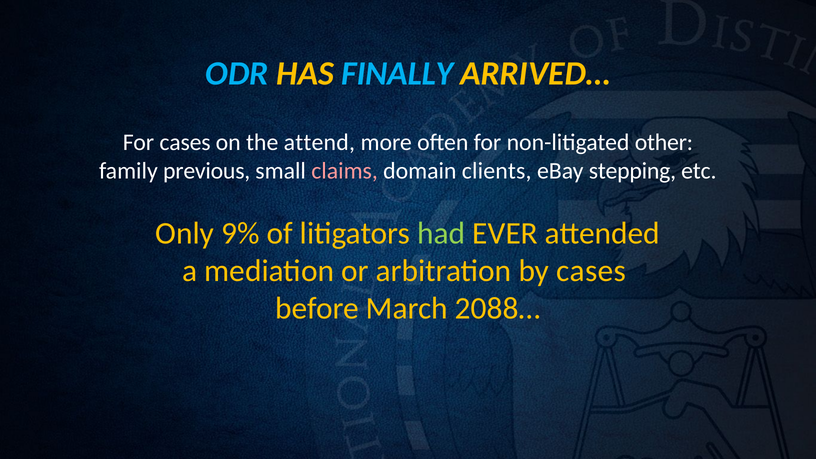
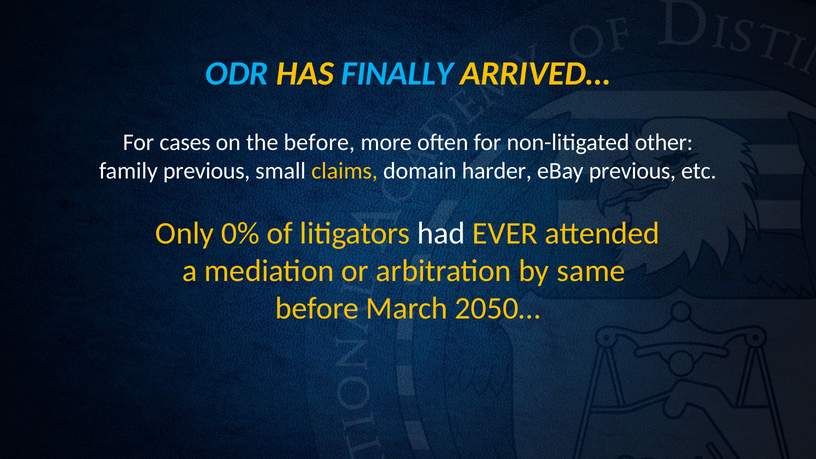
the attend: attend -> before
claims colour: pink -> yellow
clients: clients -> harder
eBay stepping: stepping -> previous
9%: 9% -> 0%
had colour: light green -> white
by cases: cases -> same
2088…: 2088… -> 2050…
